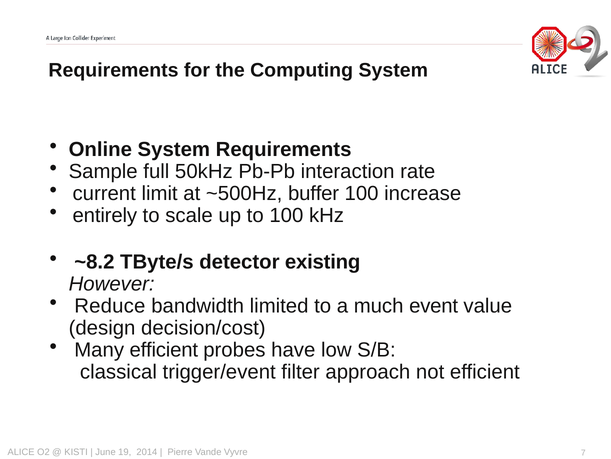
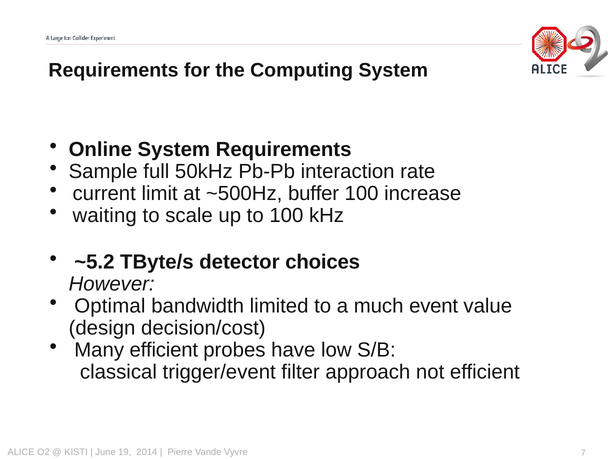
entirely: entirely -> waiting
~8.2: ~8.2 -> ~5.2
existing: existing -> choices
Reduce: Reduce -> Optimal
